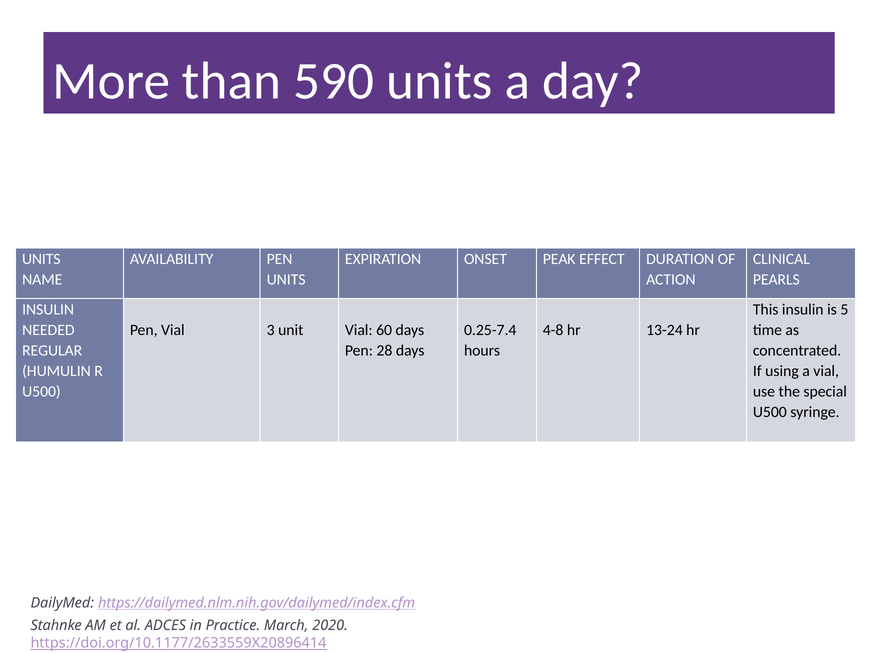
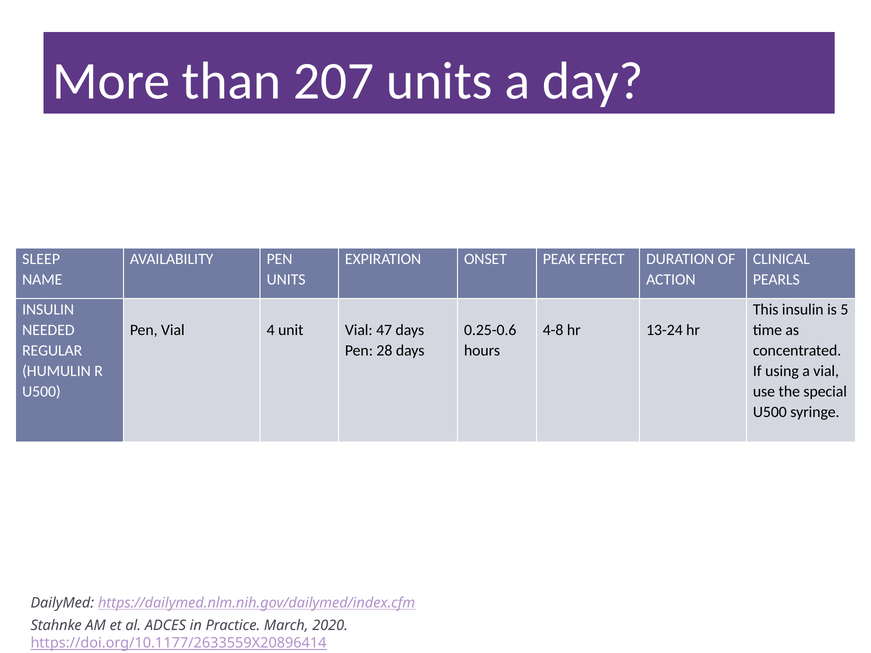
590: 590 -> 207
UNITS at (41, 259): UNITS -> SLEEP
3: 3 -> 4
60: 60 -> 47
0.25-7.4: 0.25-7.4 -> 0.25-0.6
